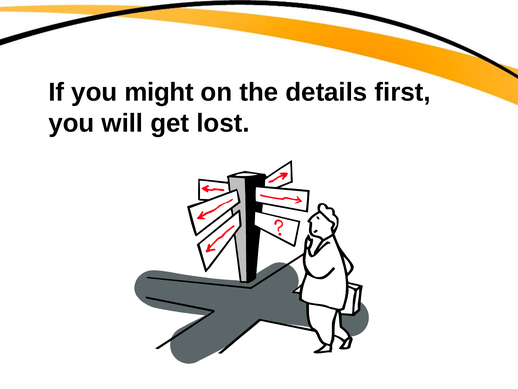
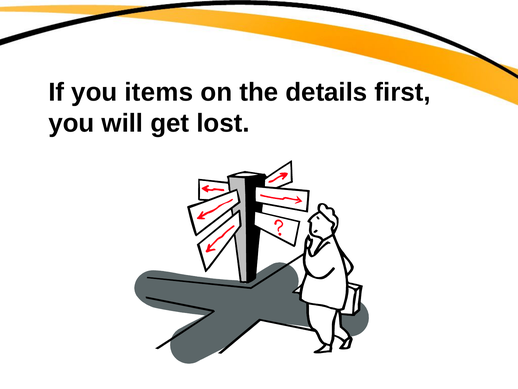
might: might -> items
